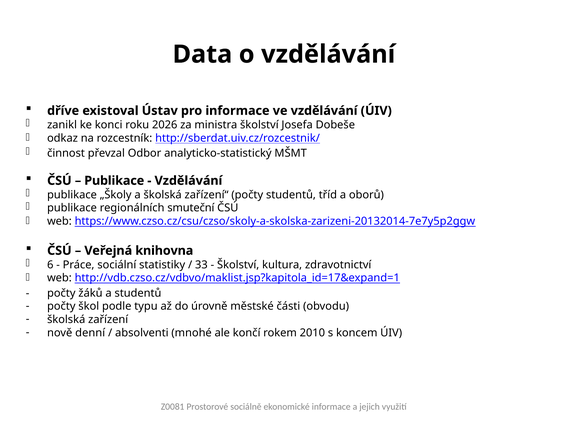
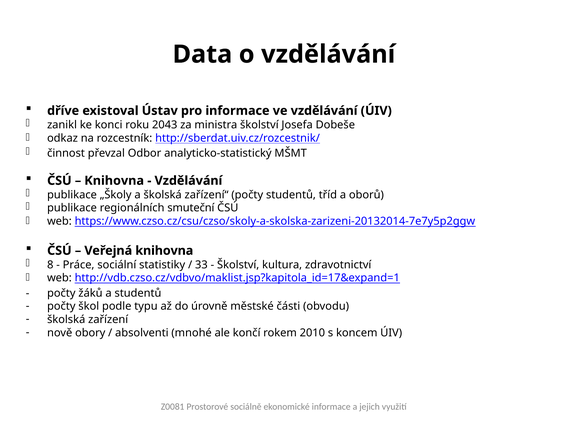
2026: 2026 -> 2043
Publikace at (114, 181): Publikace -> Knihovna
6: 6 -> 8
denní: denní -> obory
